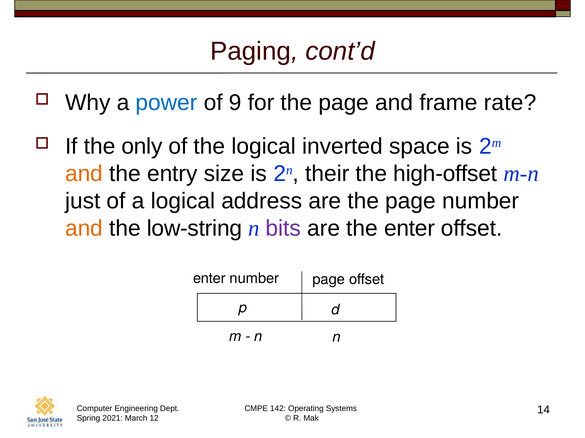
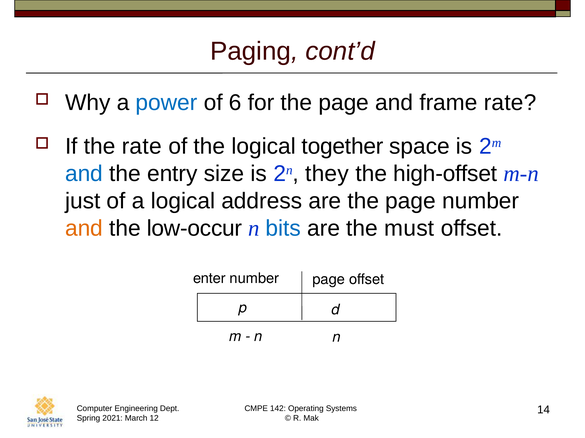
9: 9 -> 6
the only: only -> rate
inverted: inverted -> together
and at (84, 174) colour: orange -> blue
their: their -> they
low-string: low-string -> low-occur
bits colour: purple -> blue
the enter: enter -> must
